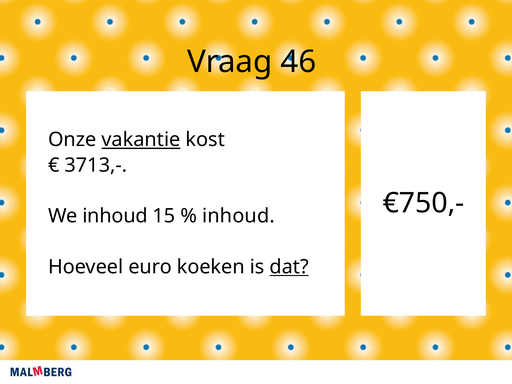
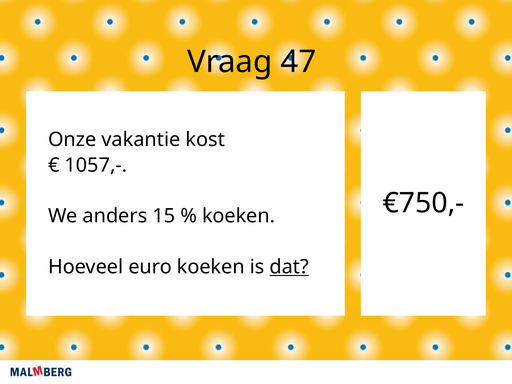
46: 46 -> 47
vakantie underline: present -> none
3713,-: 3713,- -> 1057,-
We inhoud: inhoud -> anders
inhoud at (238, 216): inhoud -> koeken
